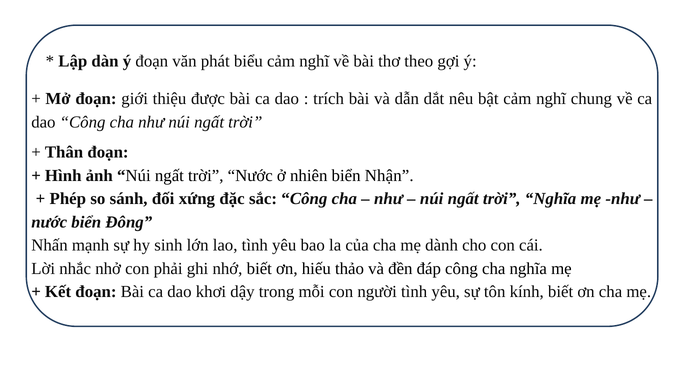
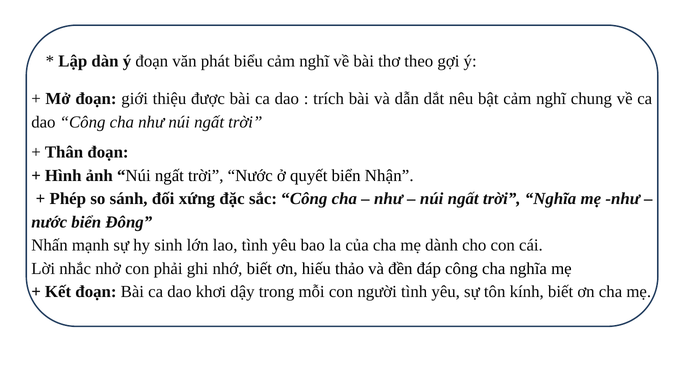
nhiên: nhiên -> quyết
